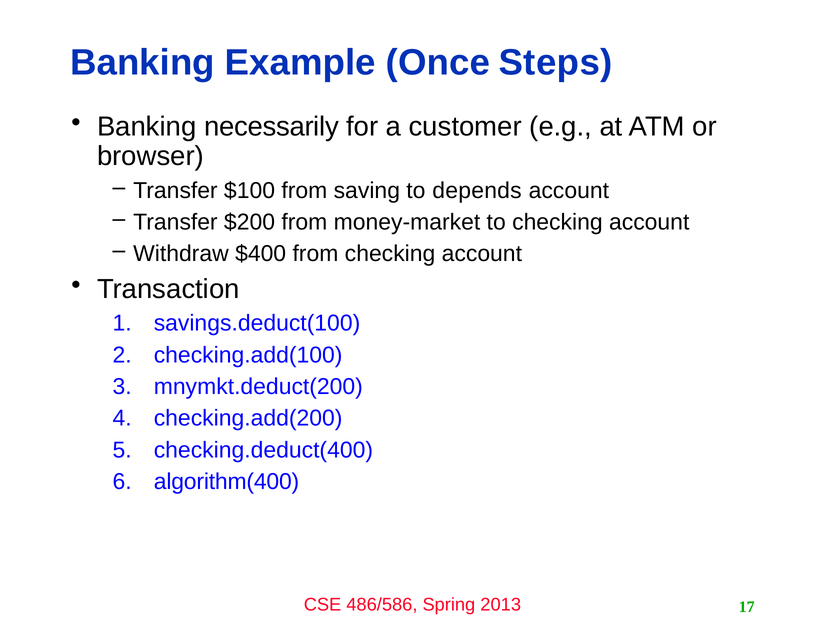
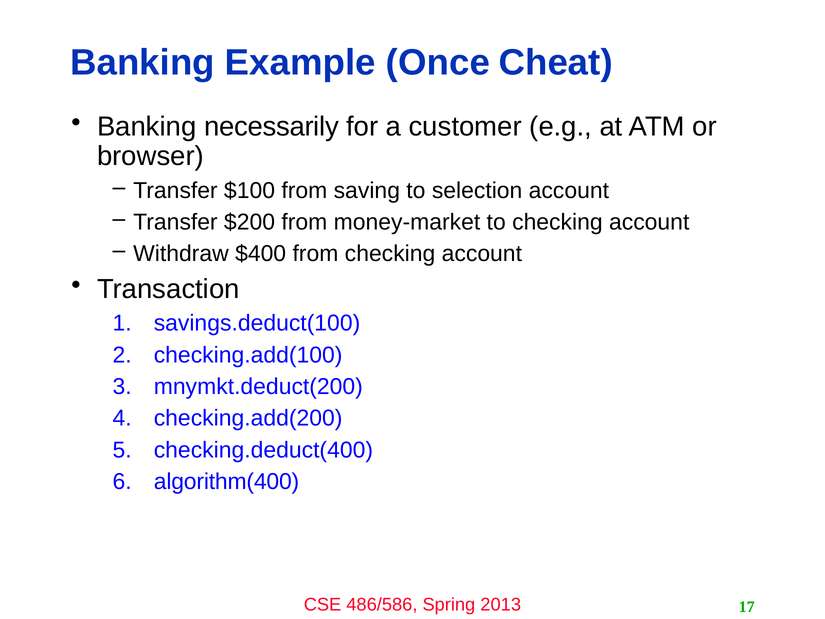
Steps: Steps -> Cheat
depends: depends -> selection
